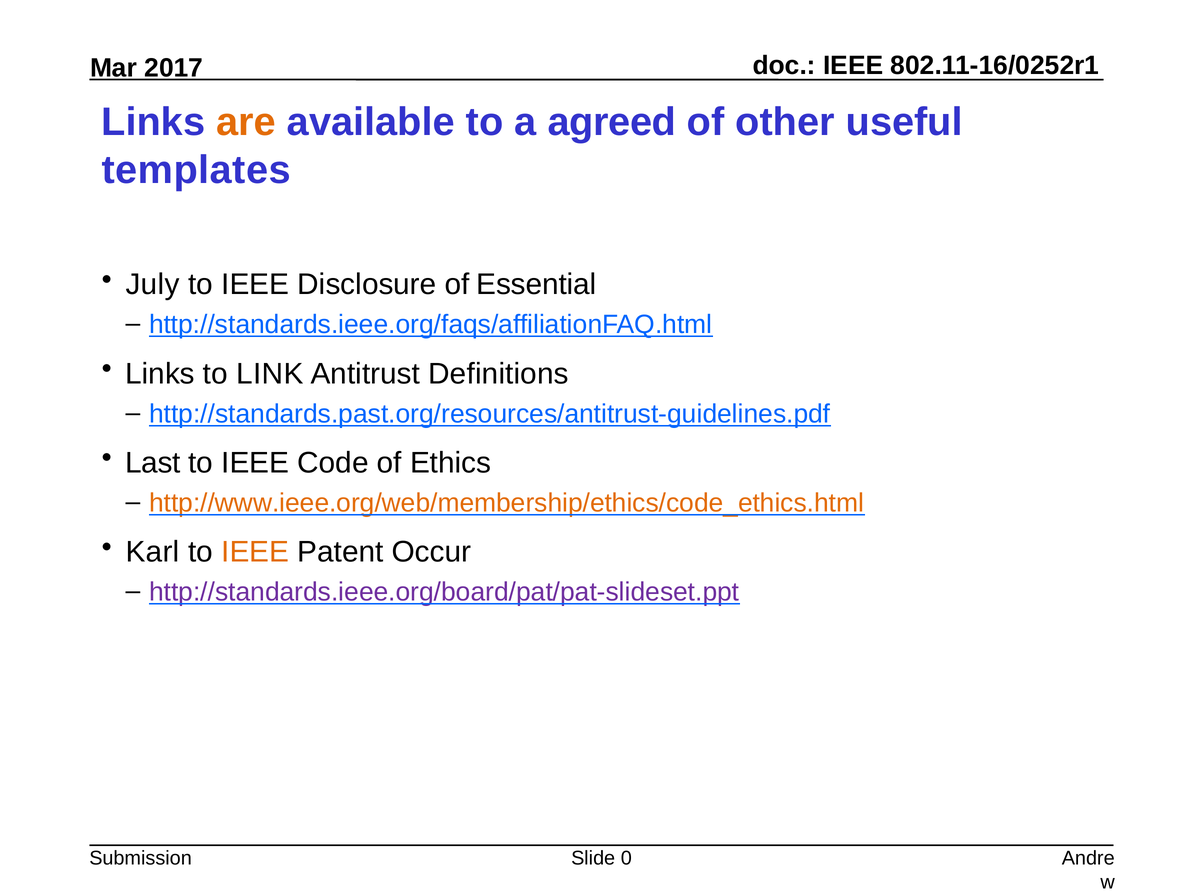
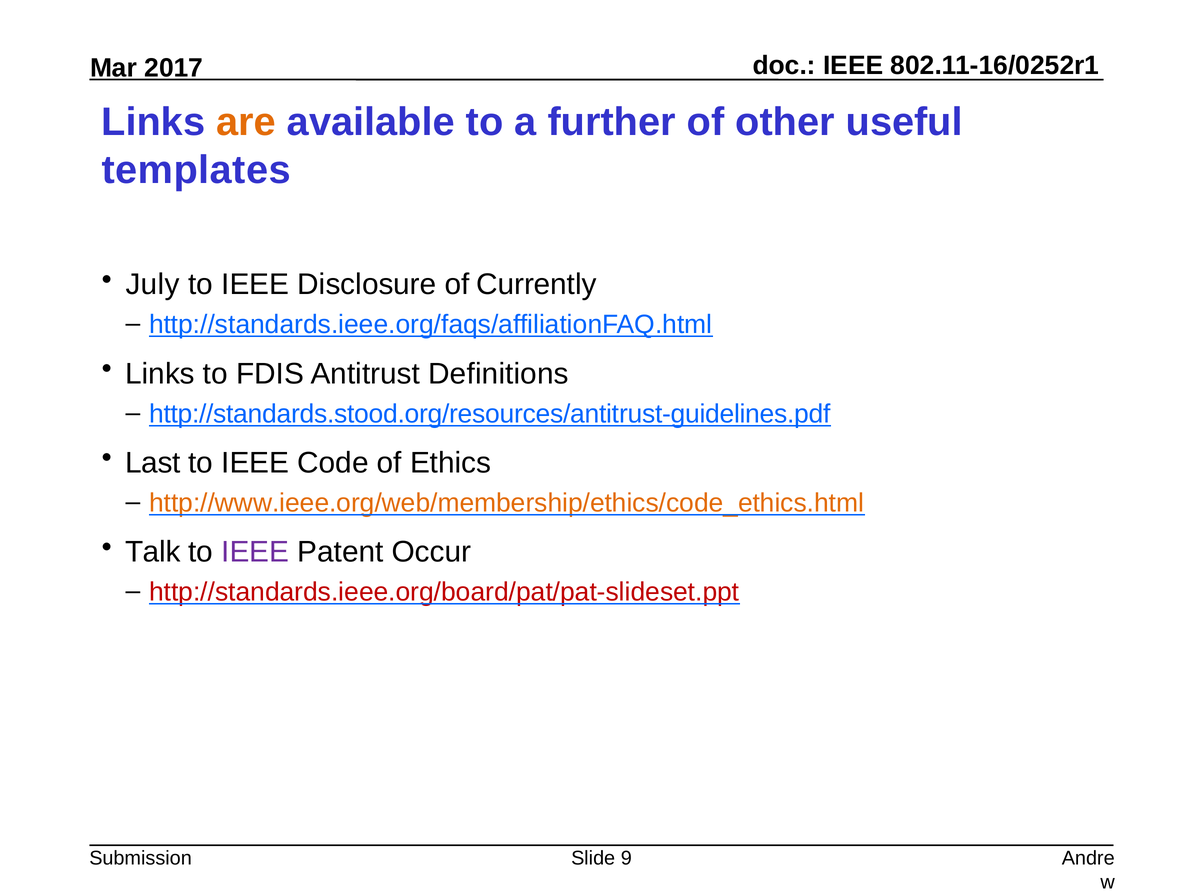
agreed: agreed -> further
Essential: Essential -> Currently
LINK: LINK -> FDIS
http://standards.past.org/resources/antitrust-guidelines.pdf: http://standards.past.org/resources/antitrust-guidelines.pdf -> http://standards.stood.org/resources/antitrust-guidelines.pdf
Karl: Karl -> Talk
IEEE at (255, 552) colour: orange -> purple
http://standards.ieee.org/board/pat/pat-slideset.ppt colour: purple -> red
0: 0 -> 9
